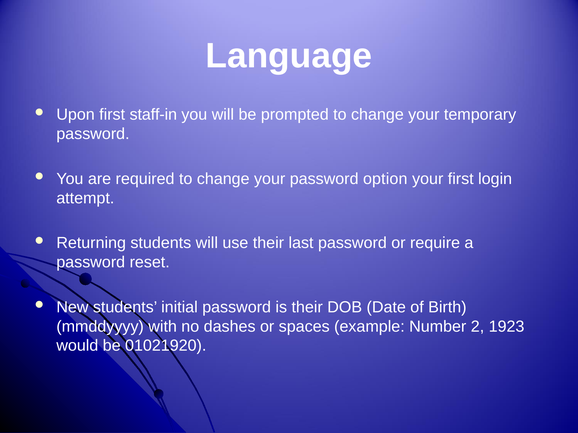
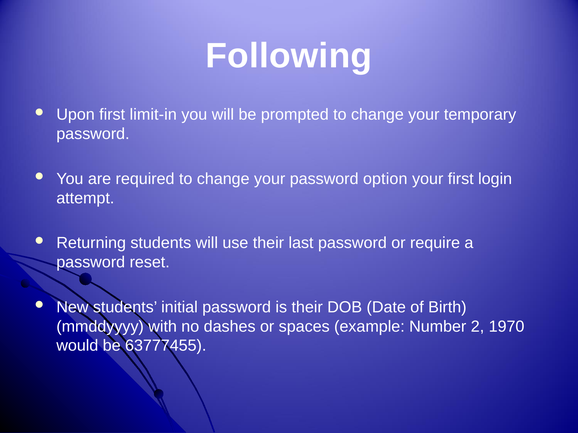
Language: Language -> Following
staff-in: staff-in -> limit-in
1923: 1923 -> 1970
01021920: 01021920 -> 63777455
